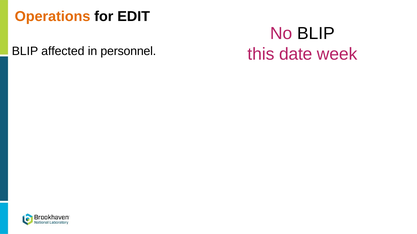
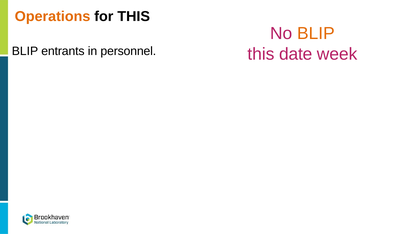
for EDIT: EDIT -> THIS
BLIP at (316, 33) colour: black -> orange
affected: affected -> entrants
